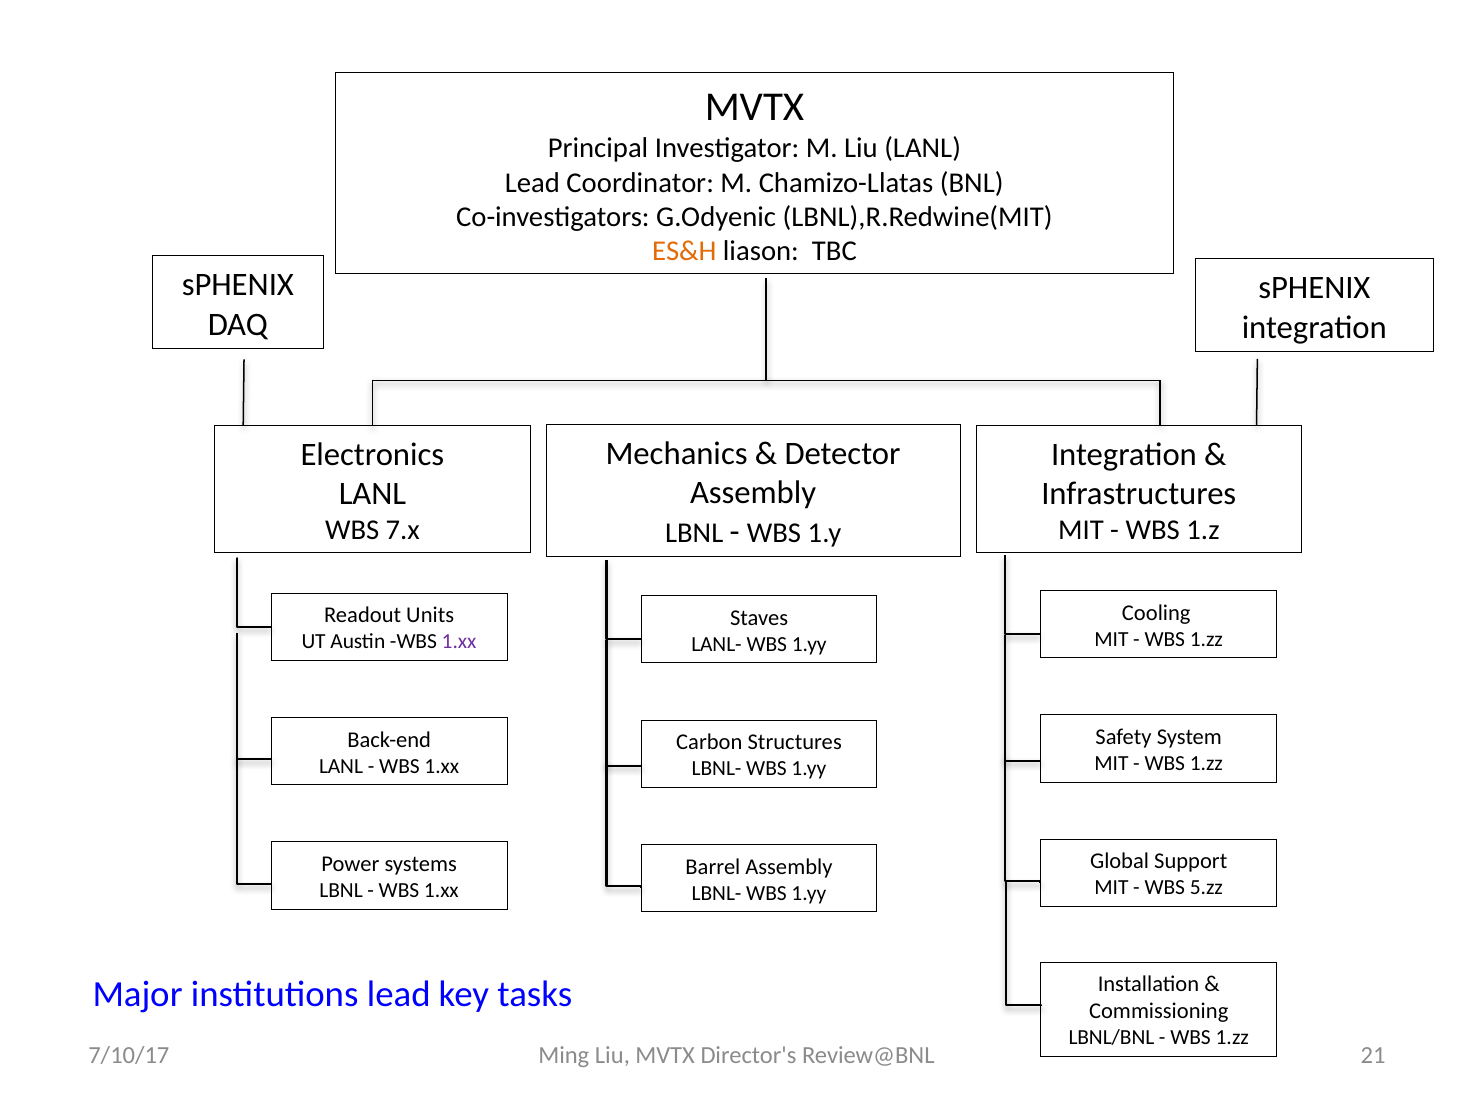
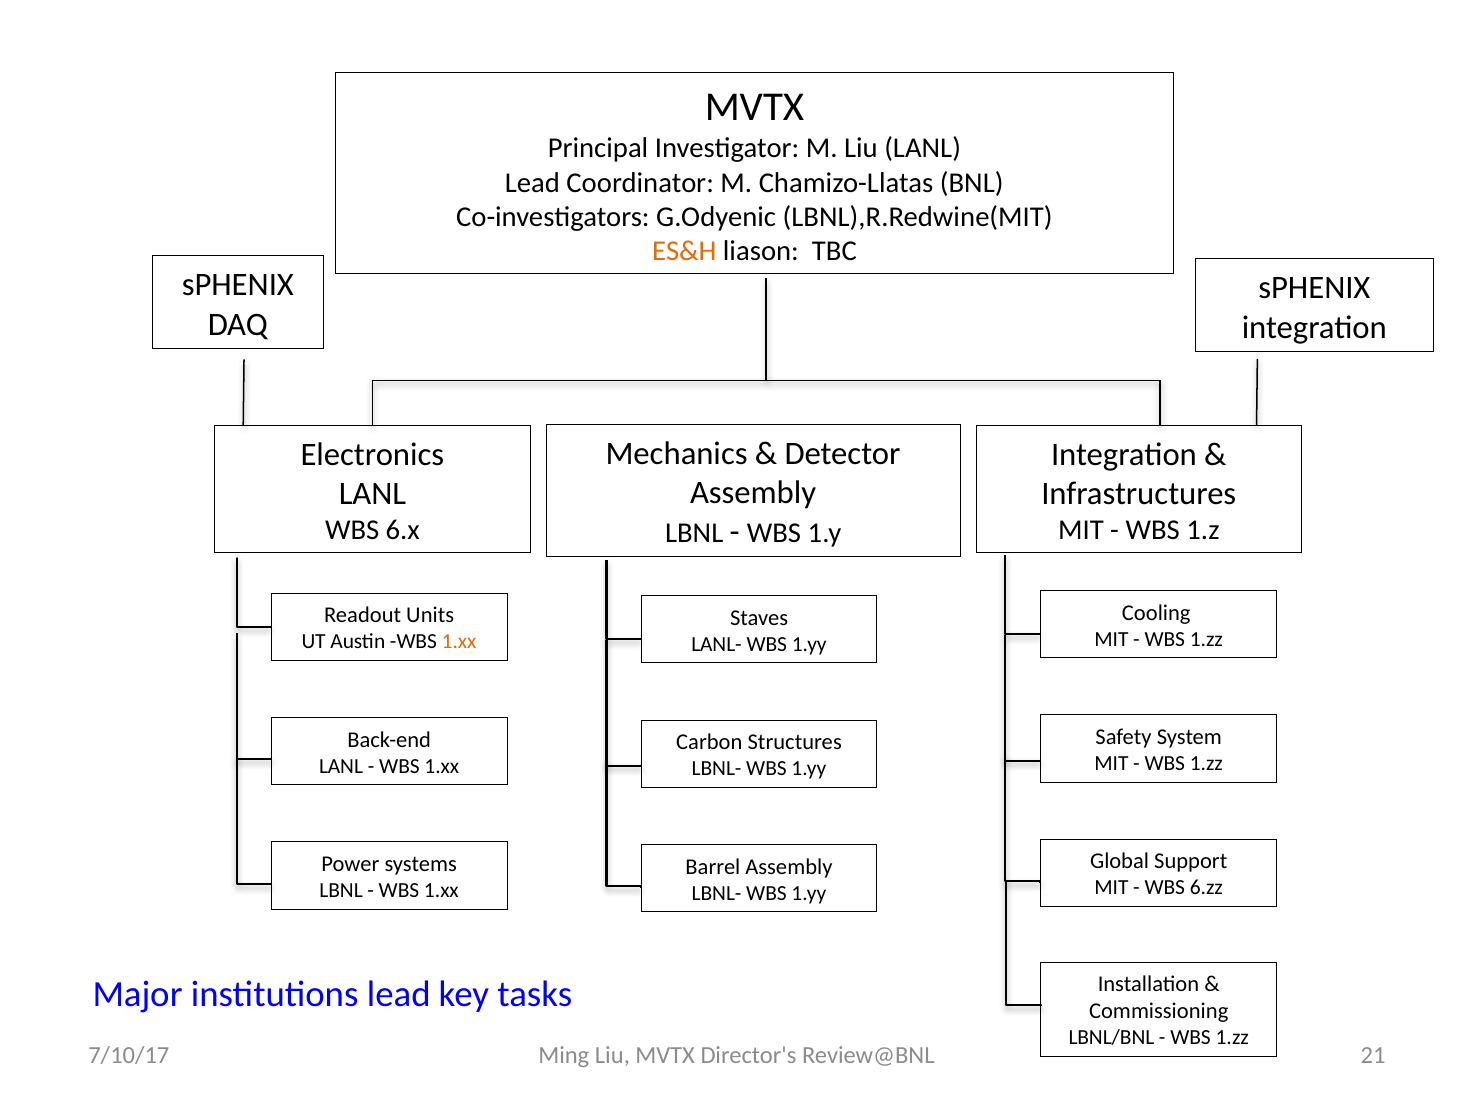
7.x: 7.x -> 6.x
1.xx at (459, 642) colour: purple -> orange
5.zz: 5.zz -> 6.zz
